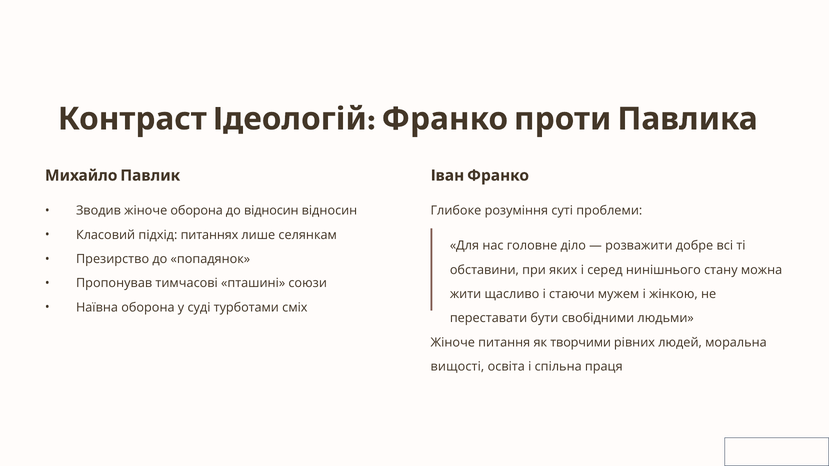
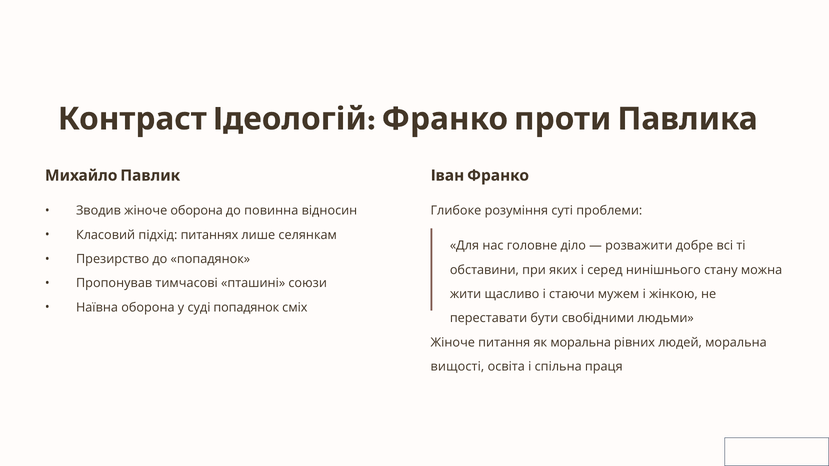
до відносин: відносин -> повинна
суді турботами: турботами -> попадянок
як творчими: творчими -> моральна
